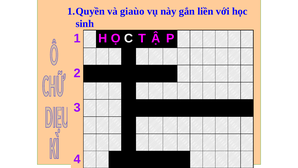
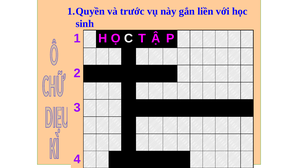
giaùo: giaùo -> trước
